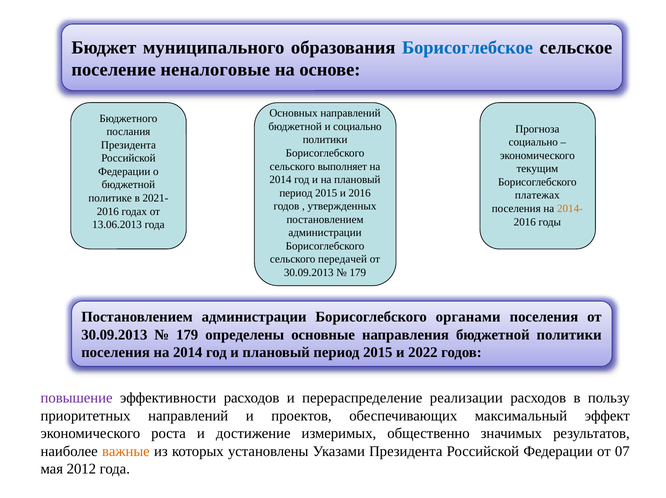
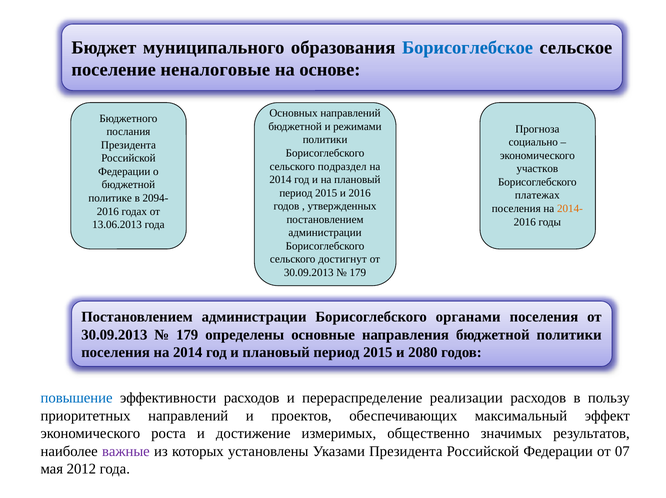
и социально: социально -> режимами
выполняет: выполняет -> подраздел
текущим: текущим -> участков
2021-: 2021- -> 2094-
передачей: передачей -> достигнут
2022: 2022 -> 2080
повышение colour: purple -> blue
важные colour: orange -> purple
